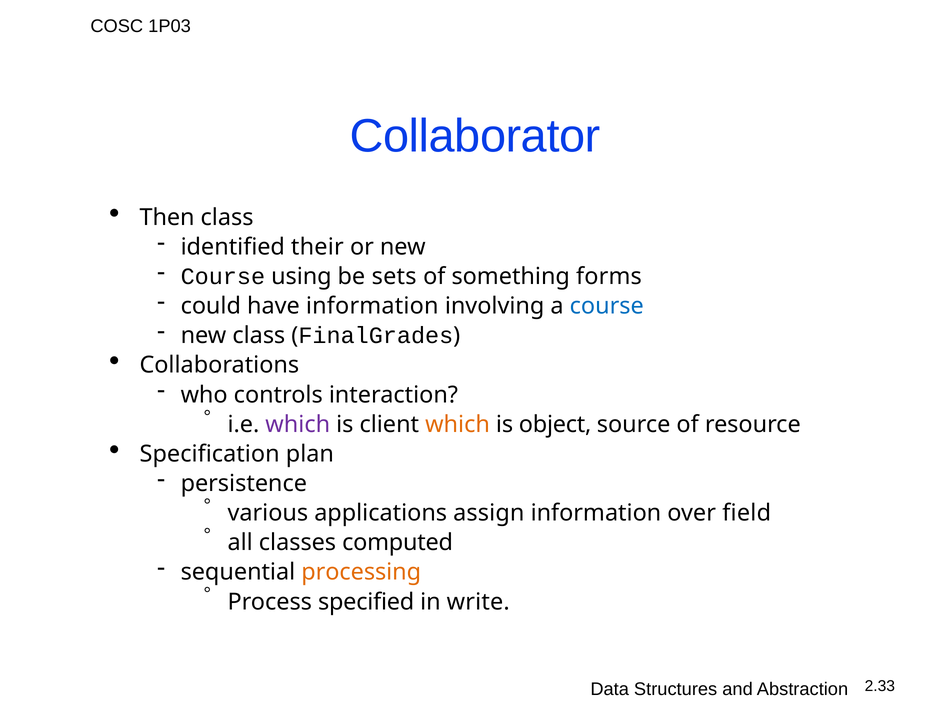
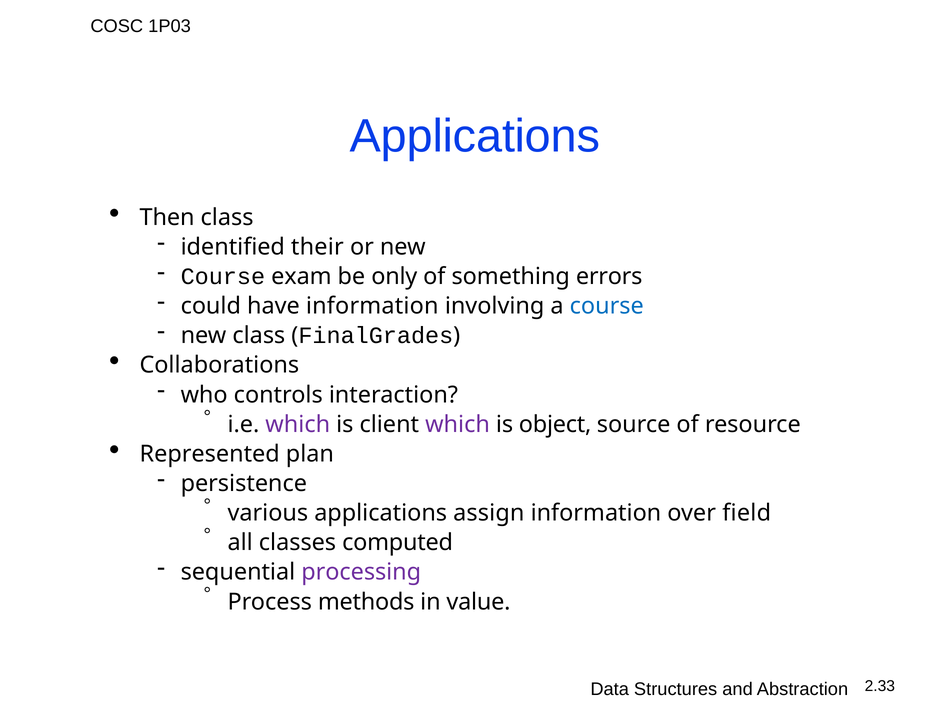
Collaborator at (475, 136): Collaborator -> Applications
using: using -> exam
sets: sets -> only
forms: forms -> errors
which at (458, 425) colour: orange -> purple
Specification: Specification -> Represented
processing colour: orange -> purple
specified: specified -> methods
write: write -> value
